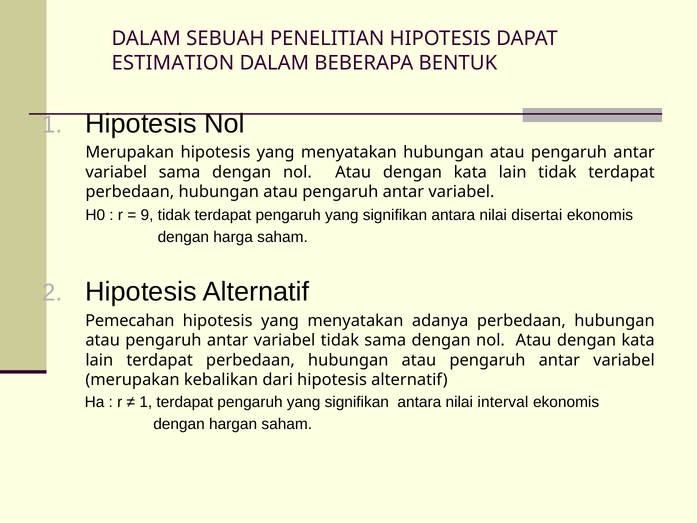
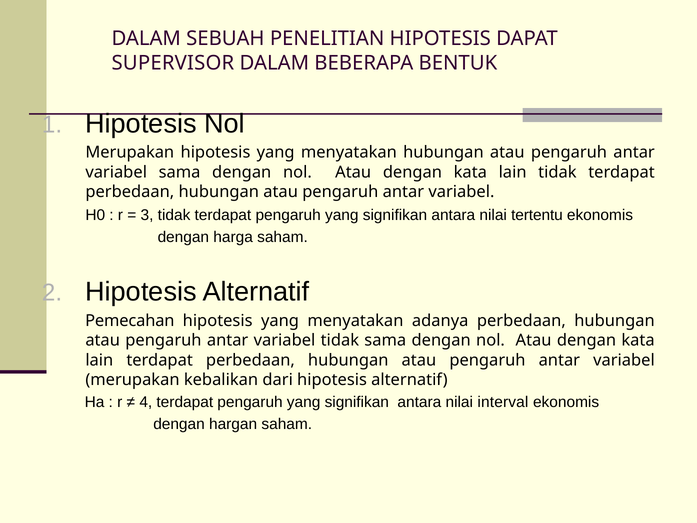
ESTIMATION: ESTIMATION -> SUPERVISOR
9: 9 -> 3
disertai: disertai -> tertentu
1 at (146, 402): 1 -> 4
